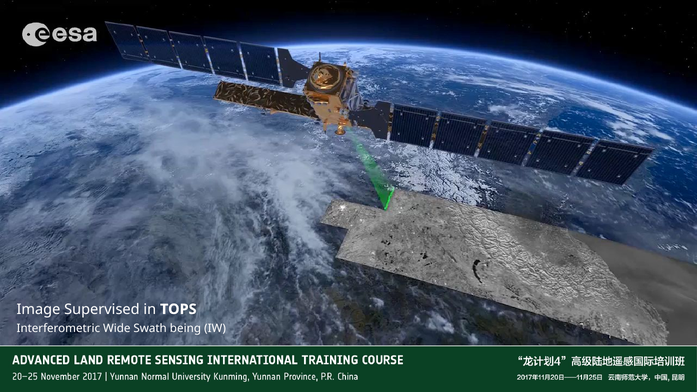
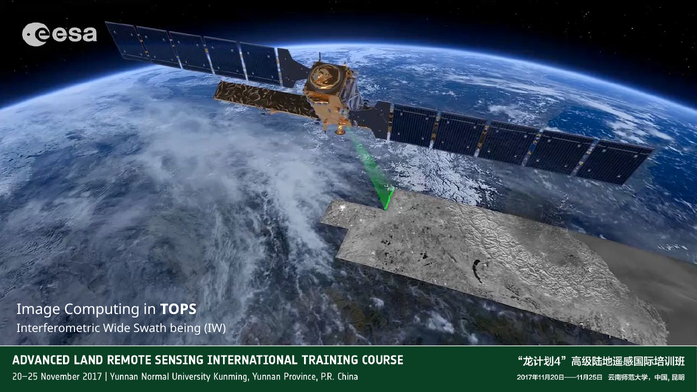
Supervised: Supervised -> Computing
